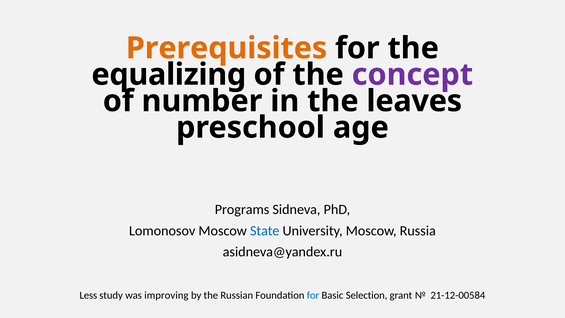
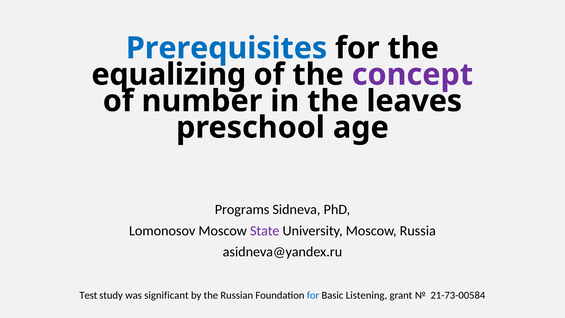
Prerequisites colour: orange -> blue
State colour: blue -> purple
Less: Less -> Test
improving: improving -> significant
Selection: Selection -> Listening
21-12-00584: 21-12-00584 -> 21-73-00584
